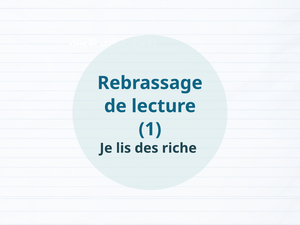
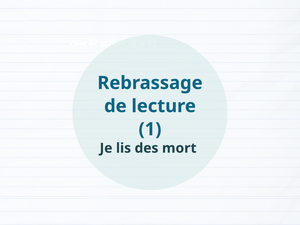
riche: riche -> mort
